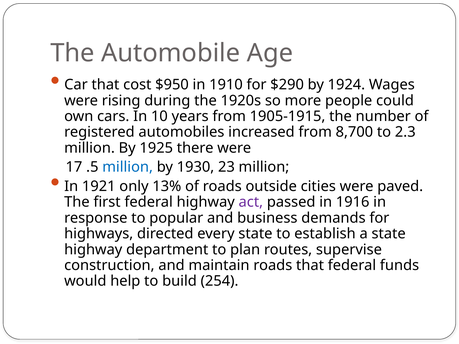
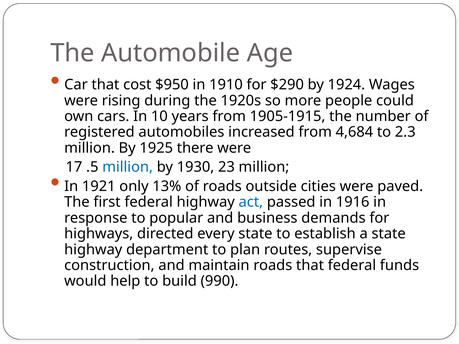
8,700: 8,700 -> 4,684
act colour: purple -> blue
254: 254 -> 990
